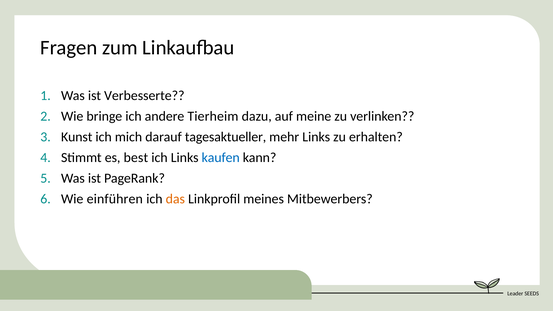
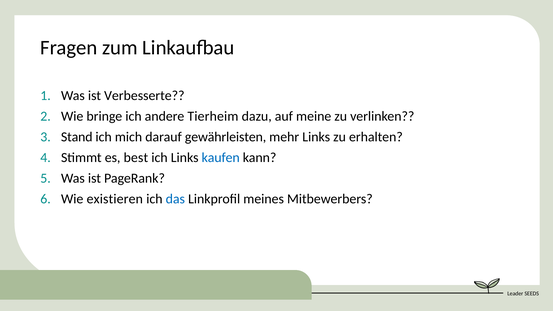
Kunst: Kunst -> Stand
tagesaktueller: tagesaktueller -> gewährleisten
einführen: einführen -> existieren
das colour: orange -> blue
